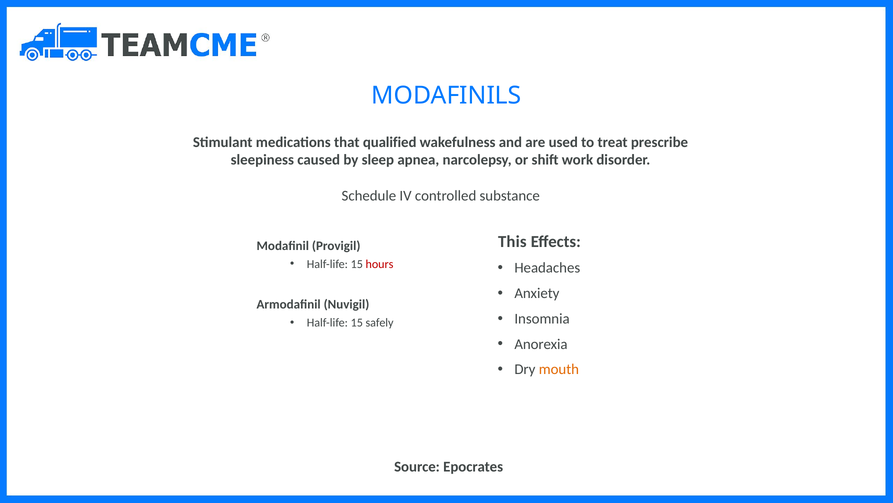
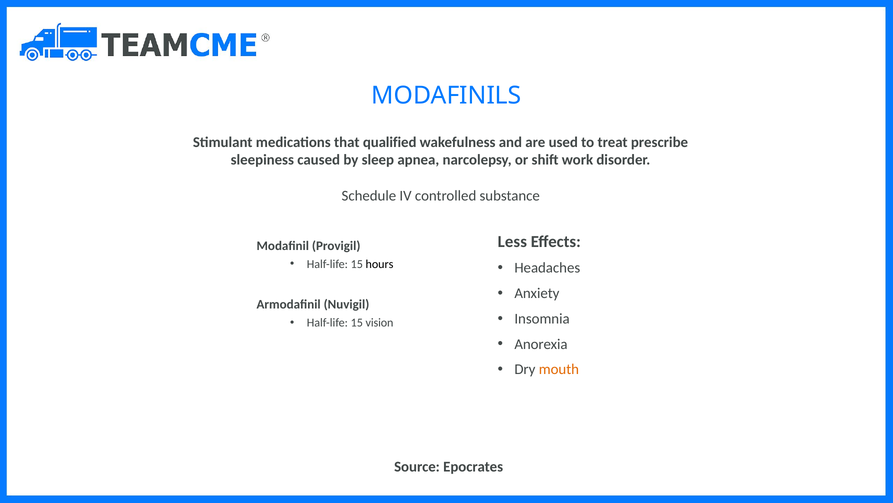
This: This -> Less
hours colour: red -> black
safely: safely -> vision
